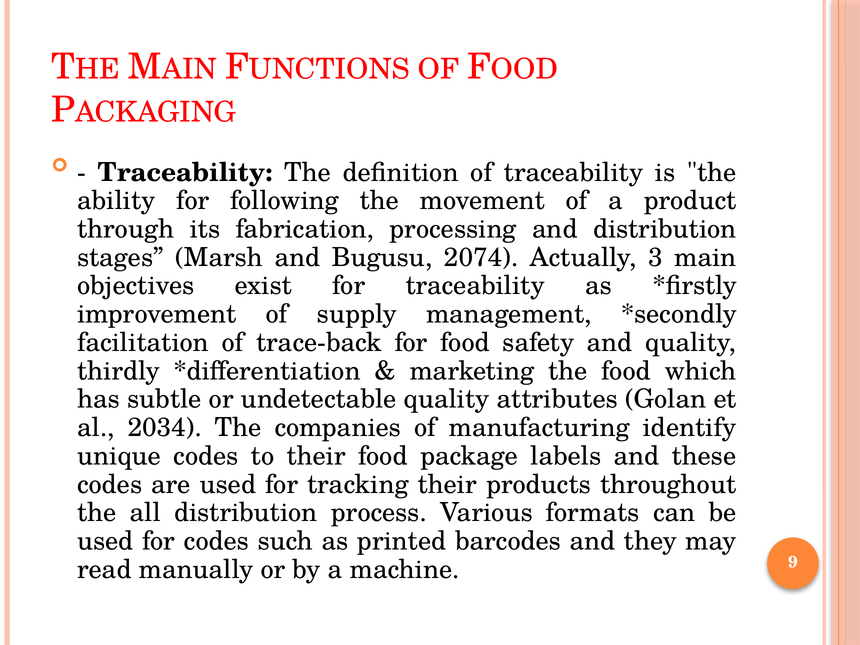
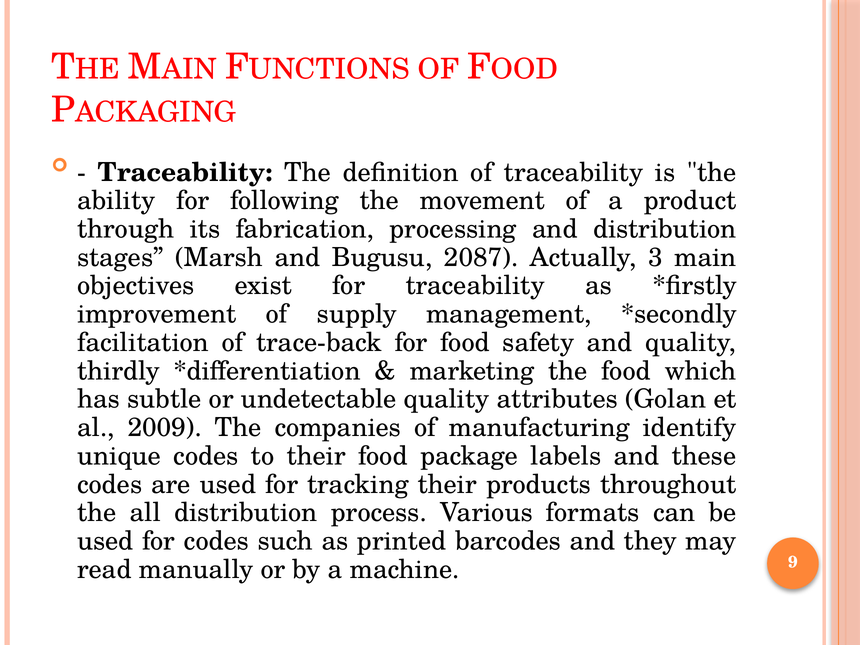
2074: 2074 -> 2087
2034: 2034 -> 2009
